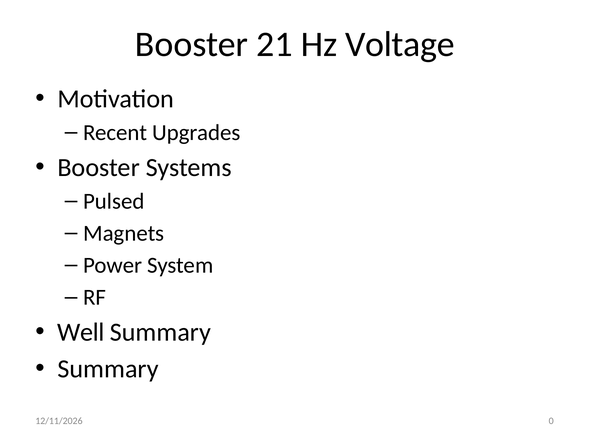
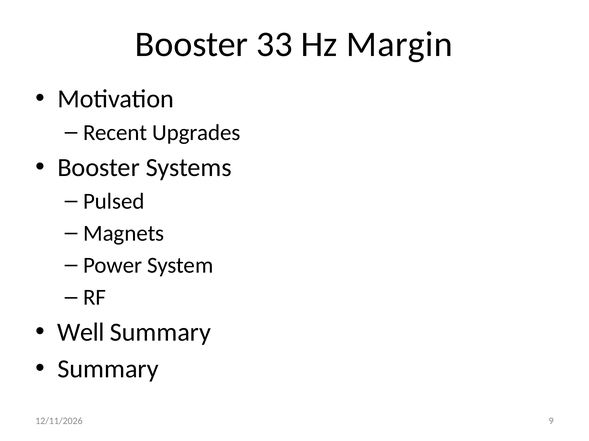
21: 21 -> 33
Voltage: Voltage -> Margin
0: 0 -> 9
